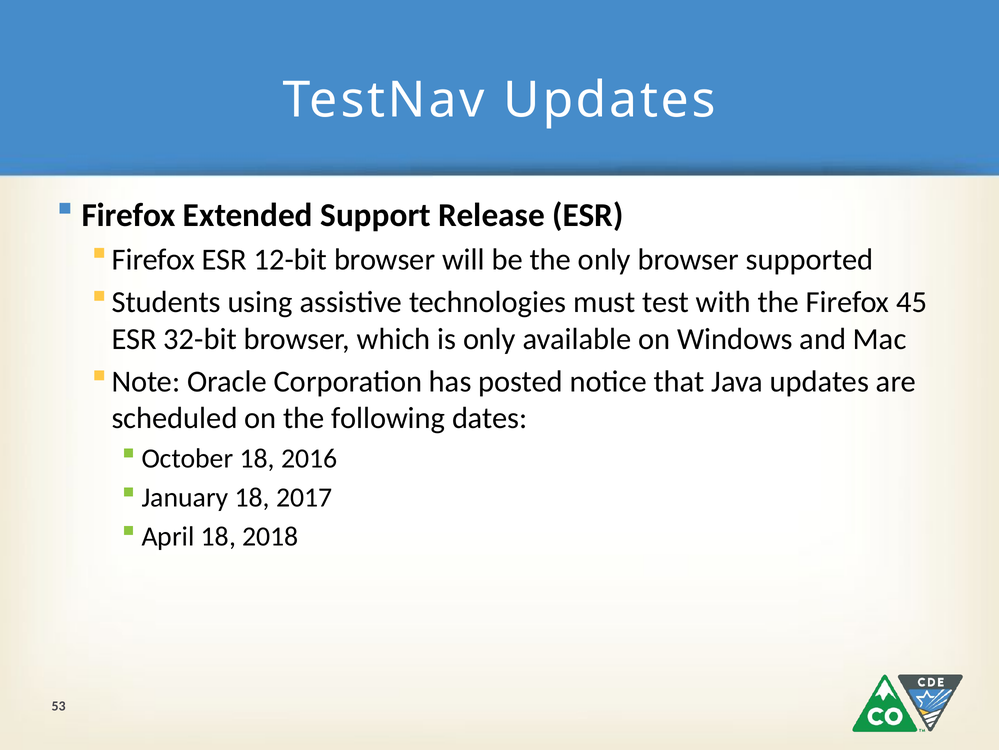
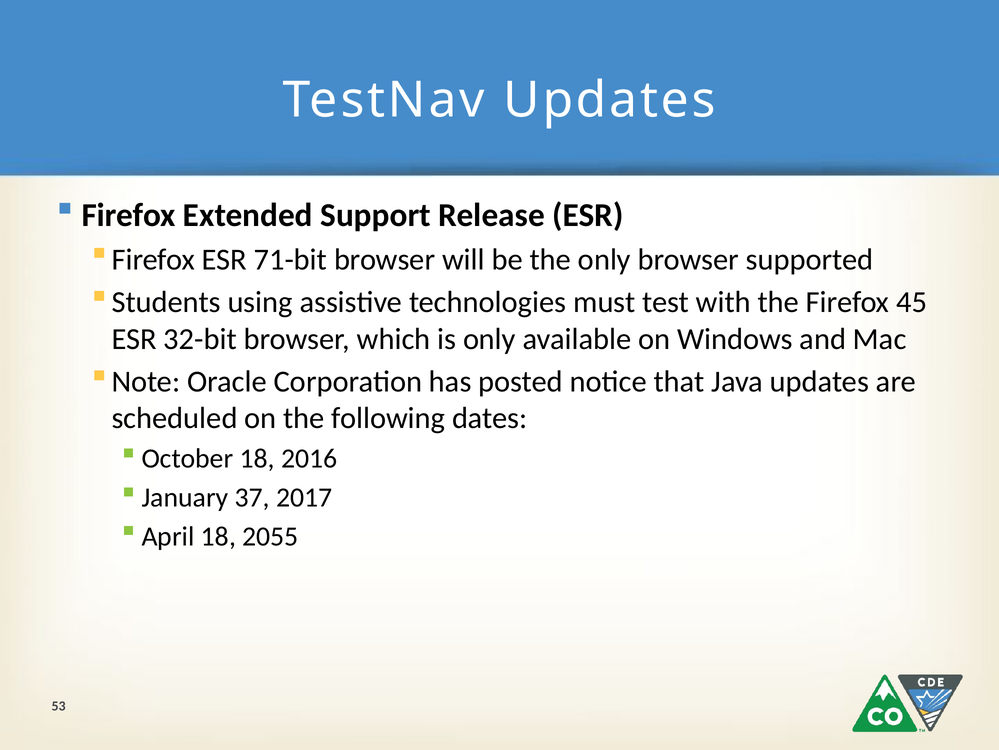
12-bit: 12-bit -> 71-bit
January 18: 18 -> 37
2018: 2018 -> 2055
